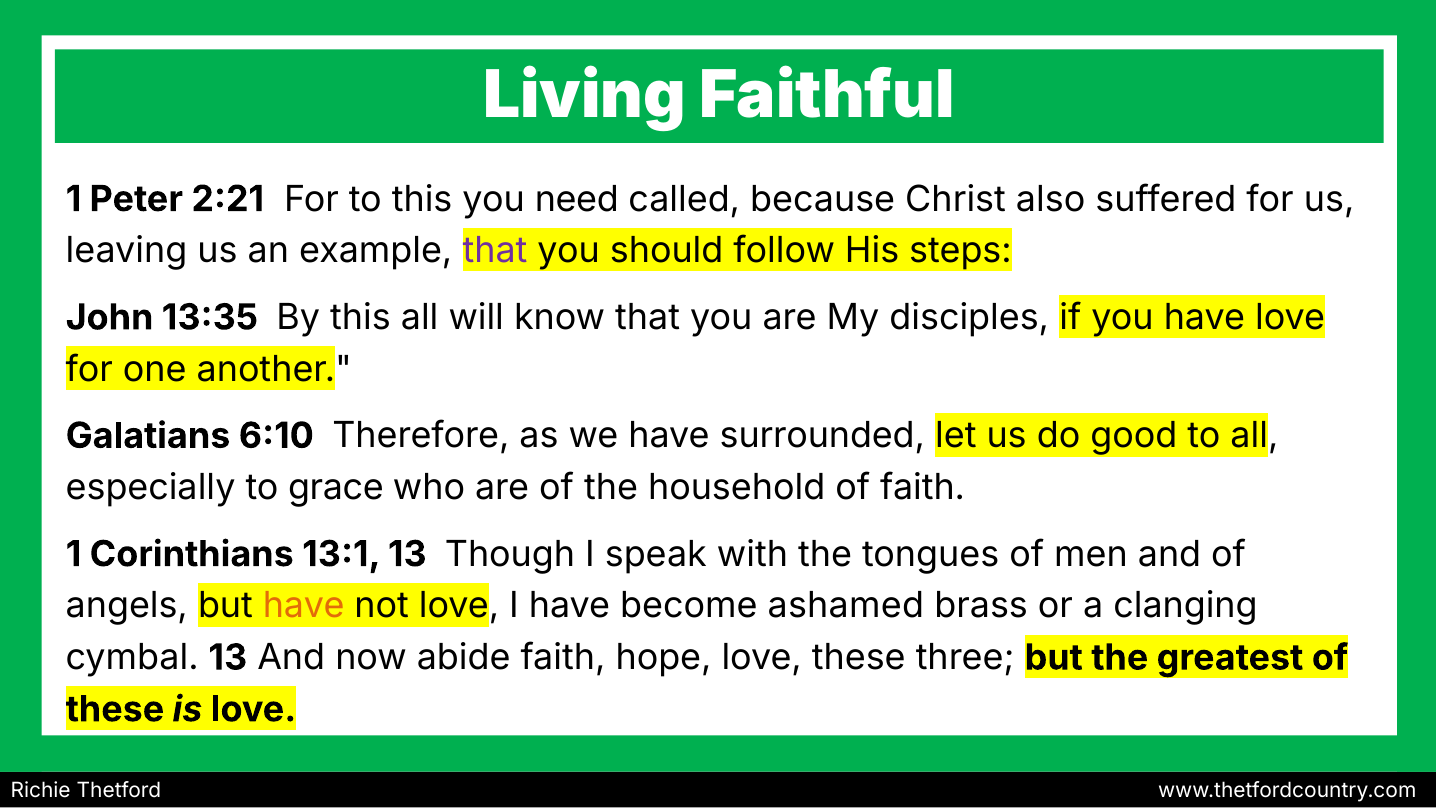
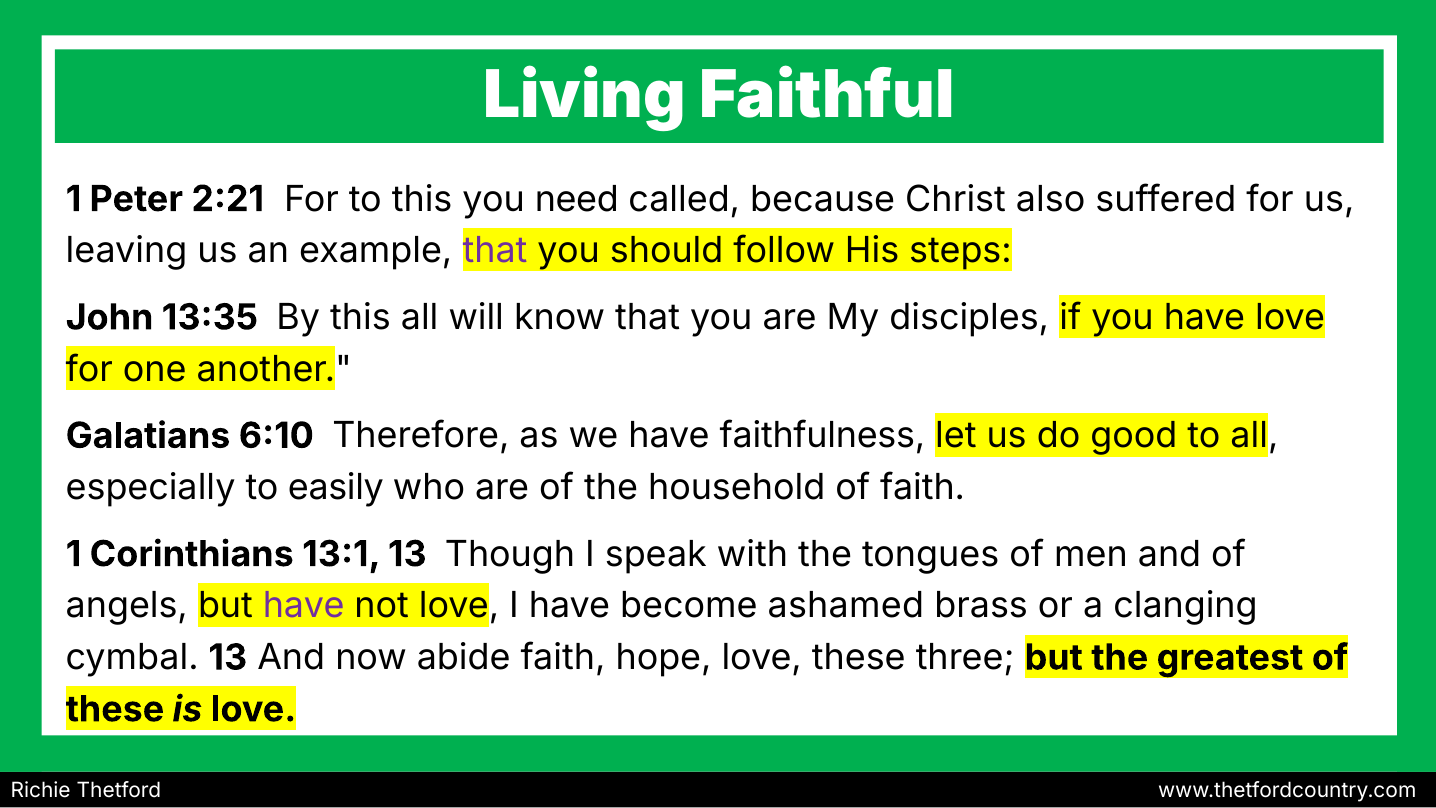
surrounded: surrounded -> faithfulness
grace: grace -> easily
have at (304, 606) colour: orange -> purple
